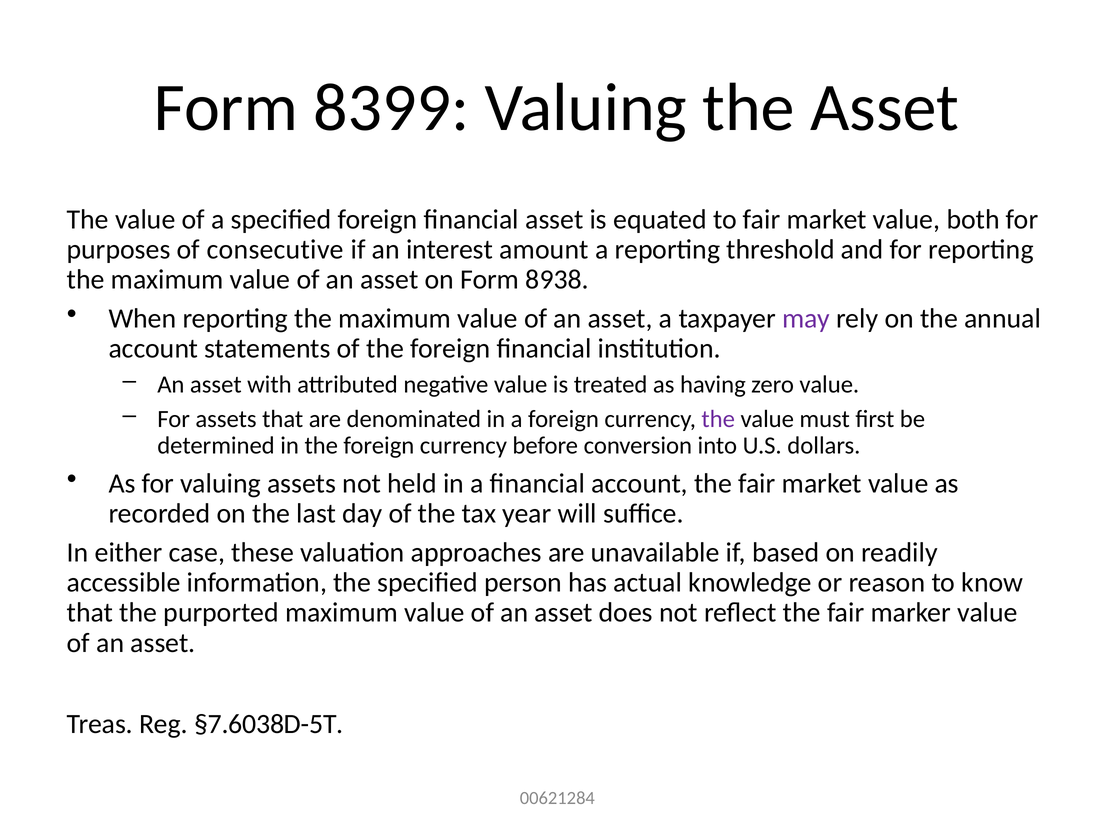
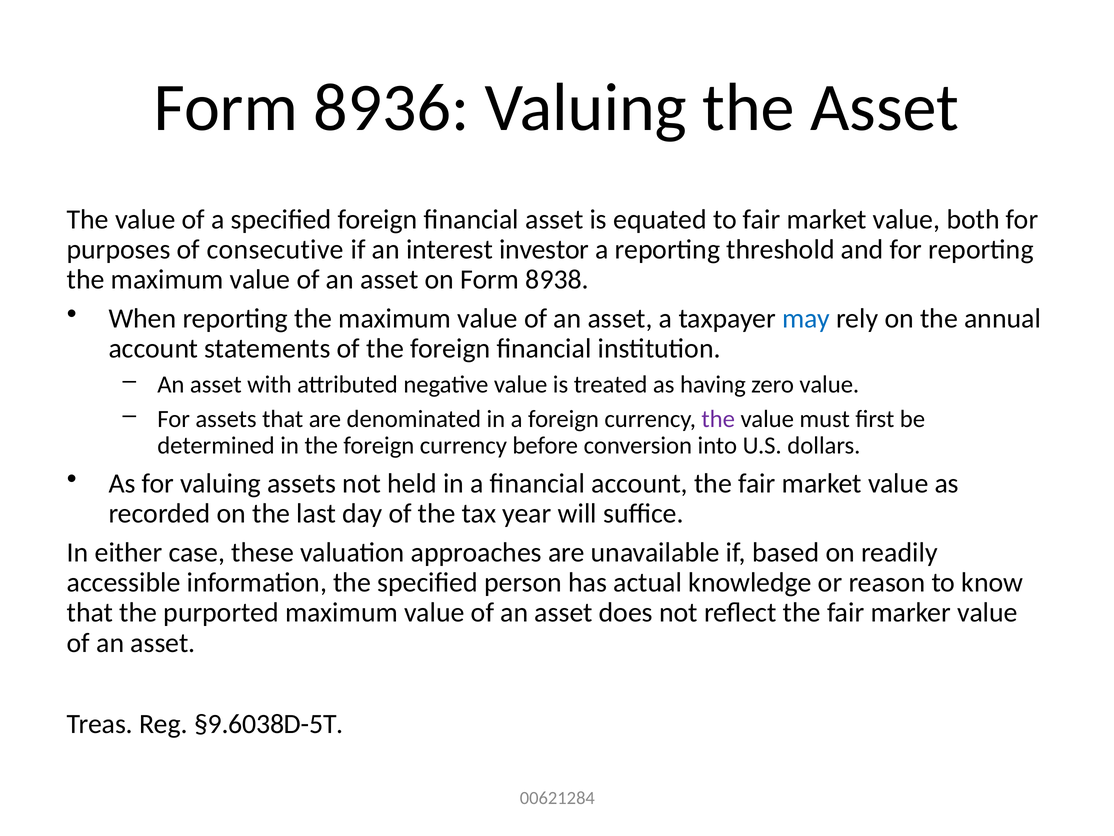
8399: 8399 -> 8936
amount: amount -> investor
may colour: purple -> blue
§7.6038D-5T: §7.6038D-5T -> §9.6038D-5T
